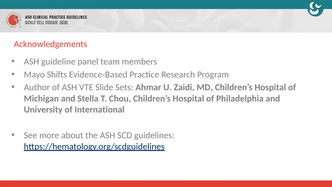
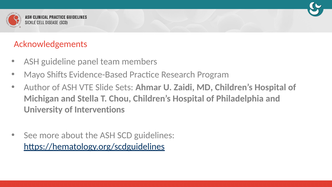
International: International -> Interventions
